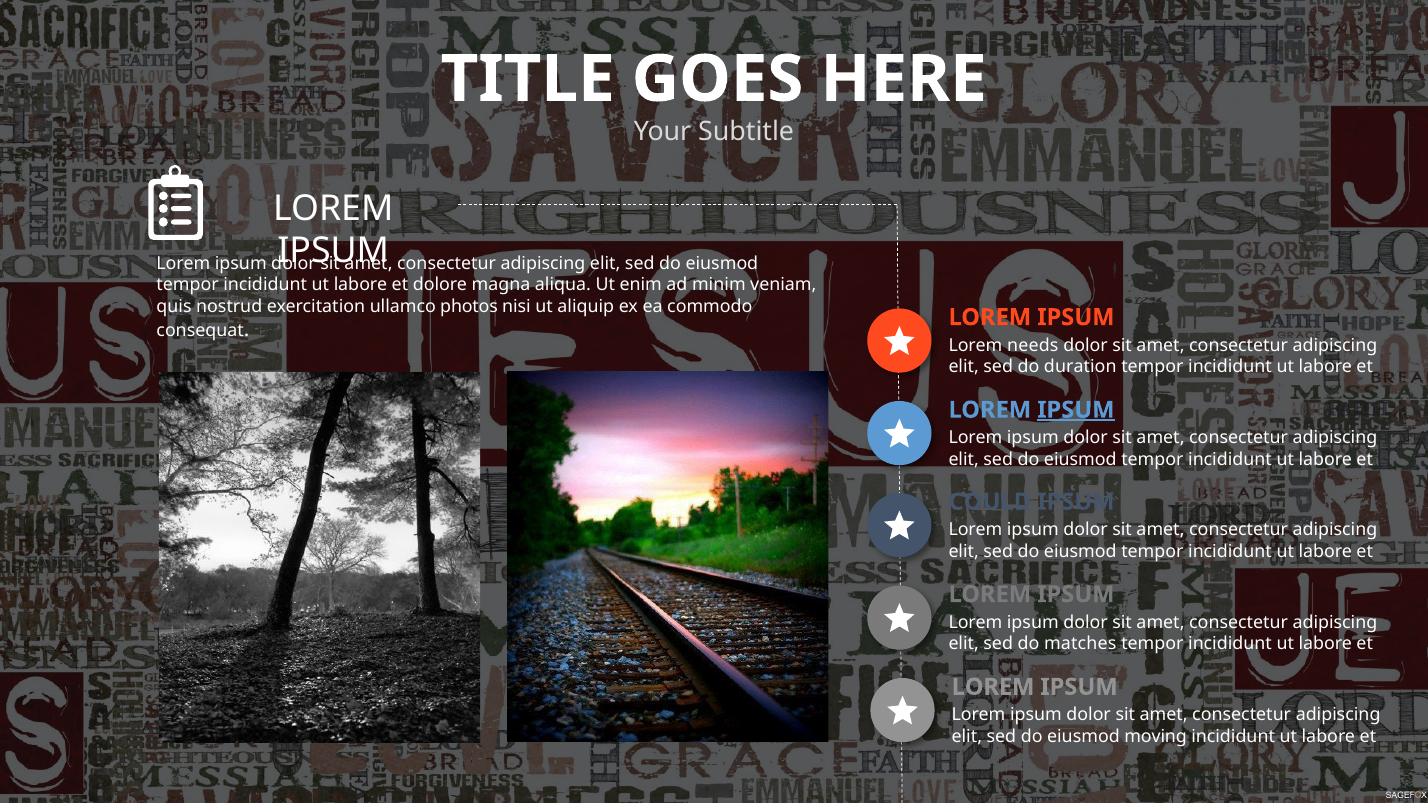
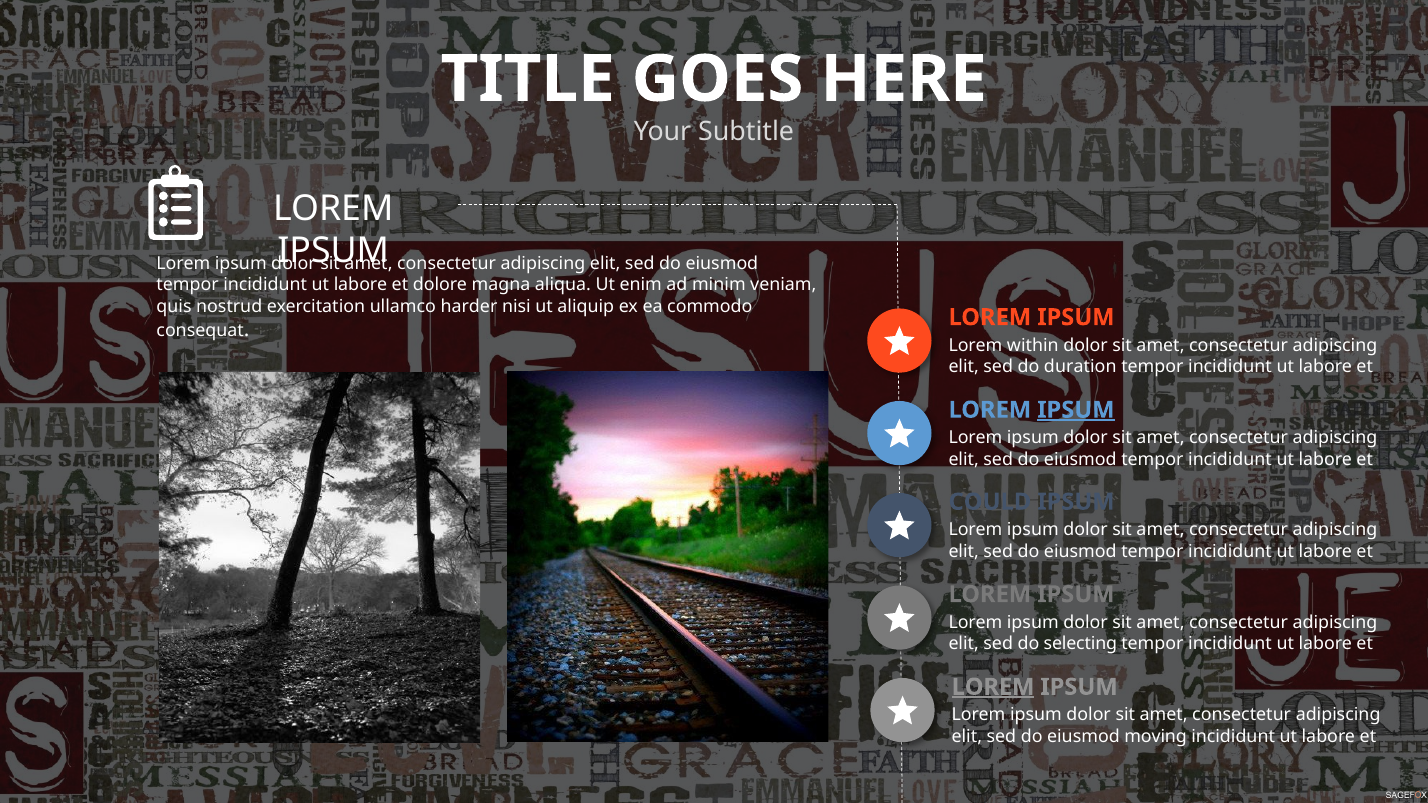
photos: photos -> harder
needs: needs -> within
matches: matches -> selecting
LOREM at (993, 687) underline: none -> present
